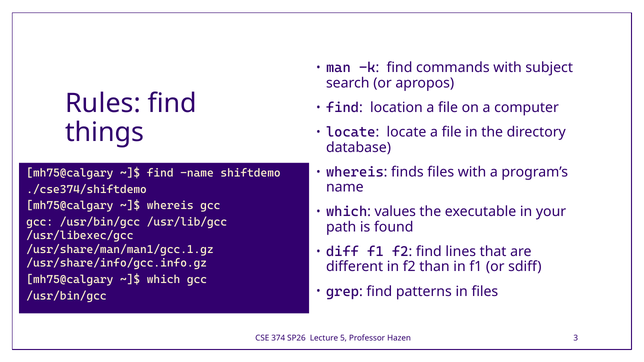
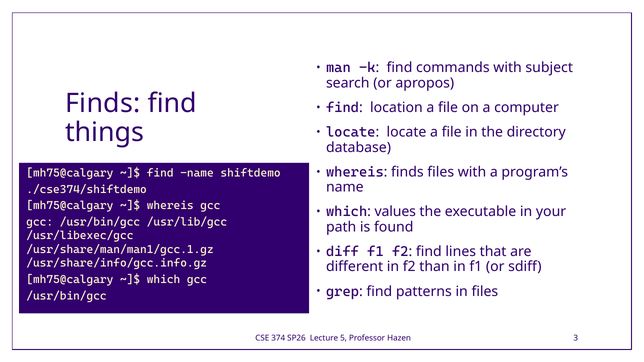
Rules at (103, 104): Rules -> Finds
